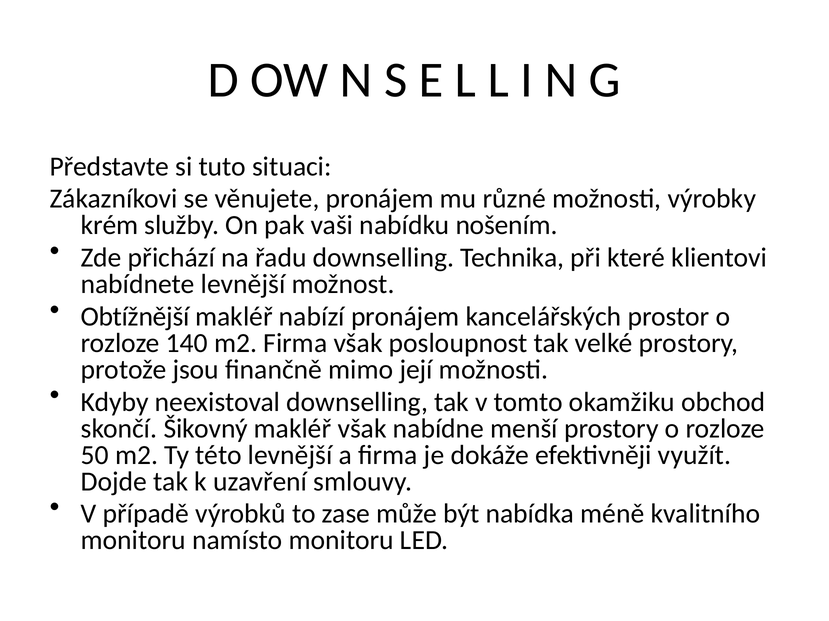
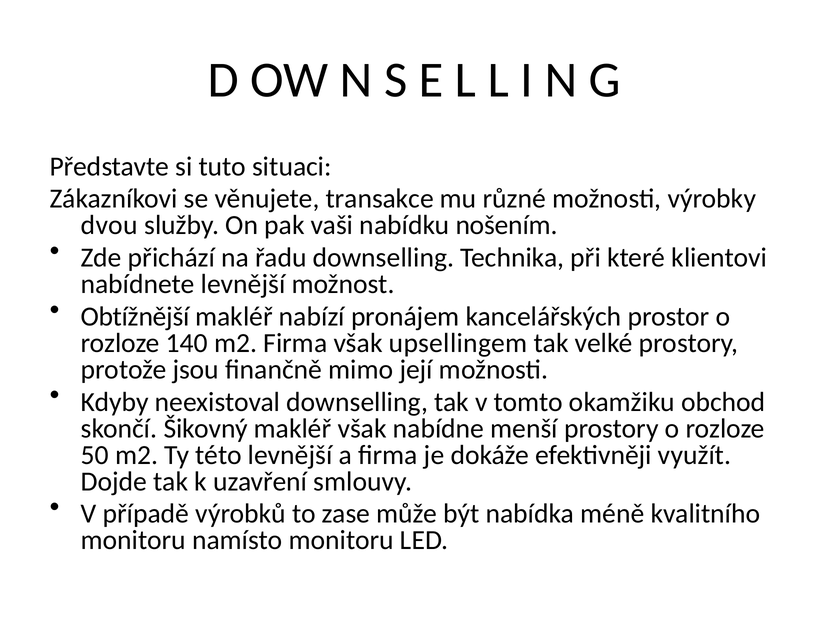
věnujete pronájem: pronájem -> transakce
krém: krém -> dvou
posloupnost: posloupnost -> upsellingem
